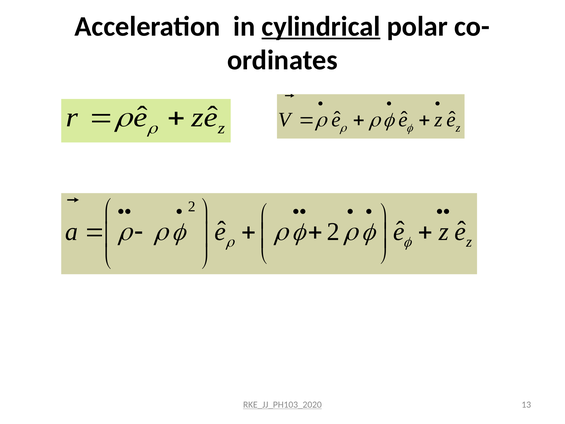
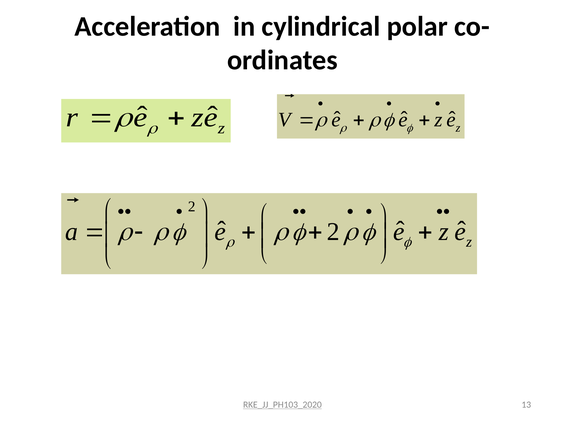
cylindrical underline: present -> none
